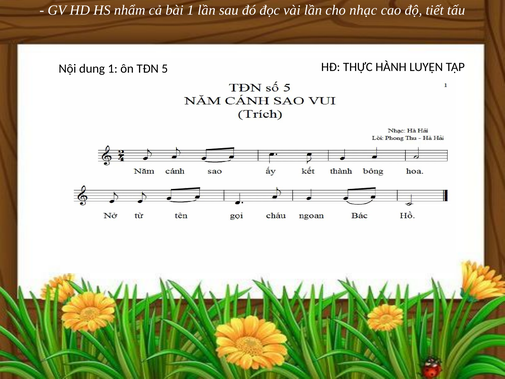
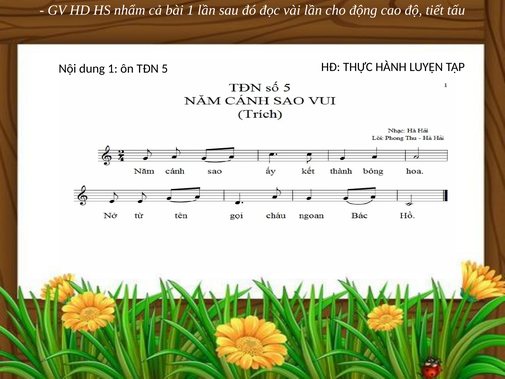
nhạc: nhạc -> động
